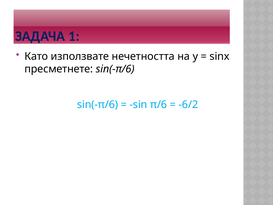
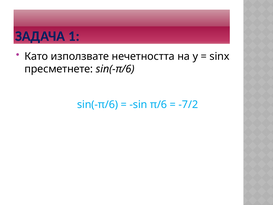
-6/2: -6/2 -> -7/2
